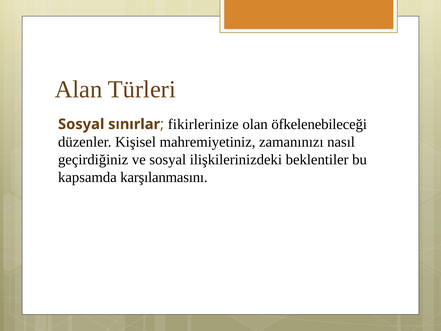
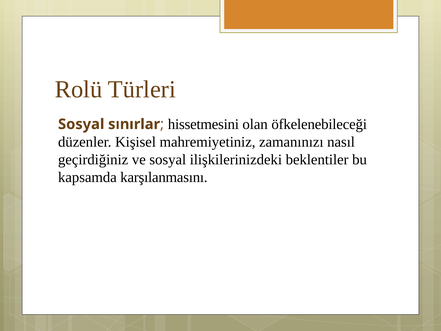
Alan: Alan -> Rolü
fikirlerinize: fikirlerinize -> hissetmesini
